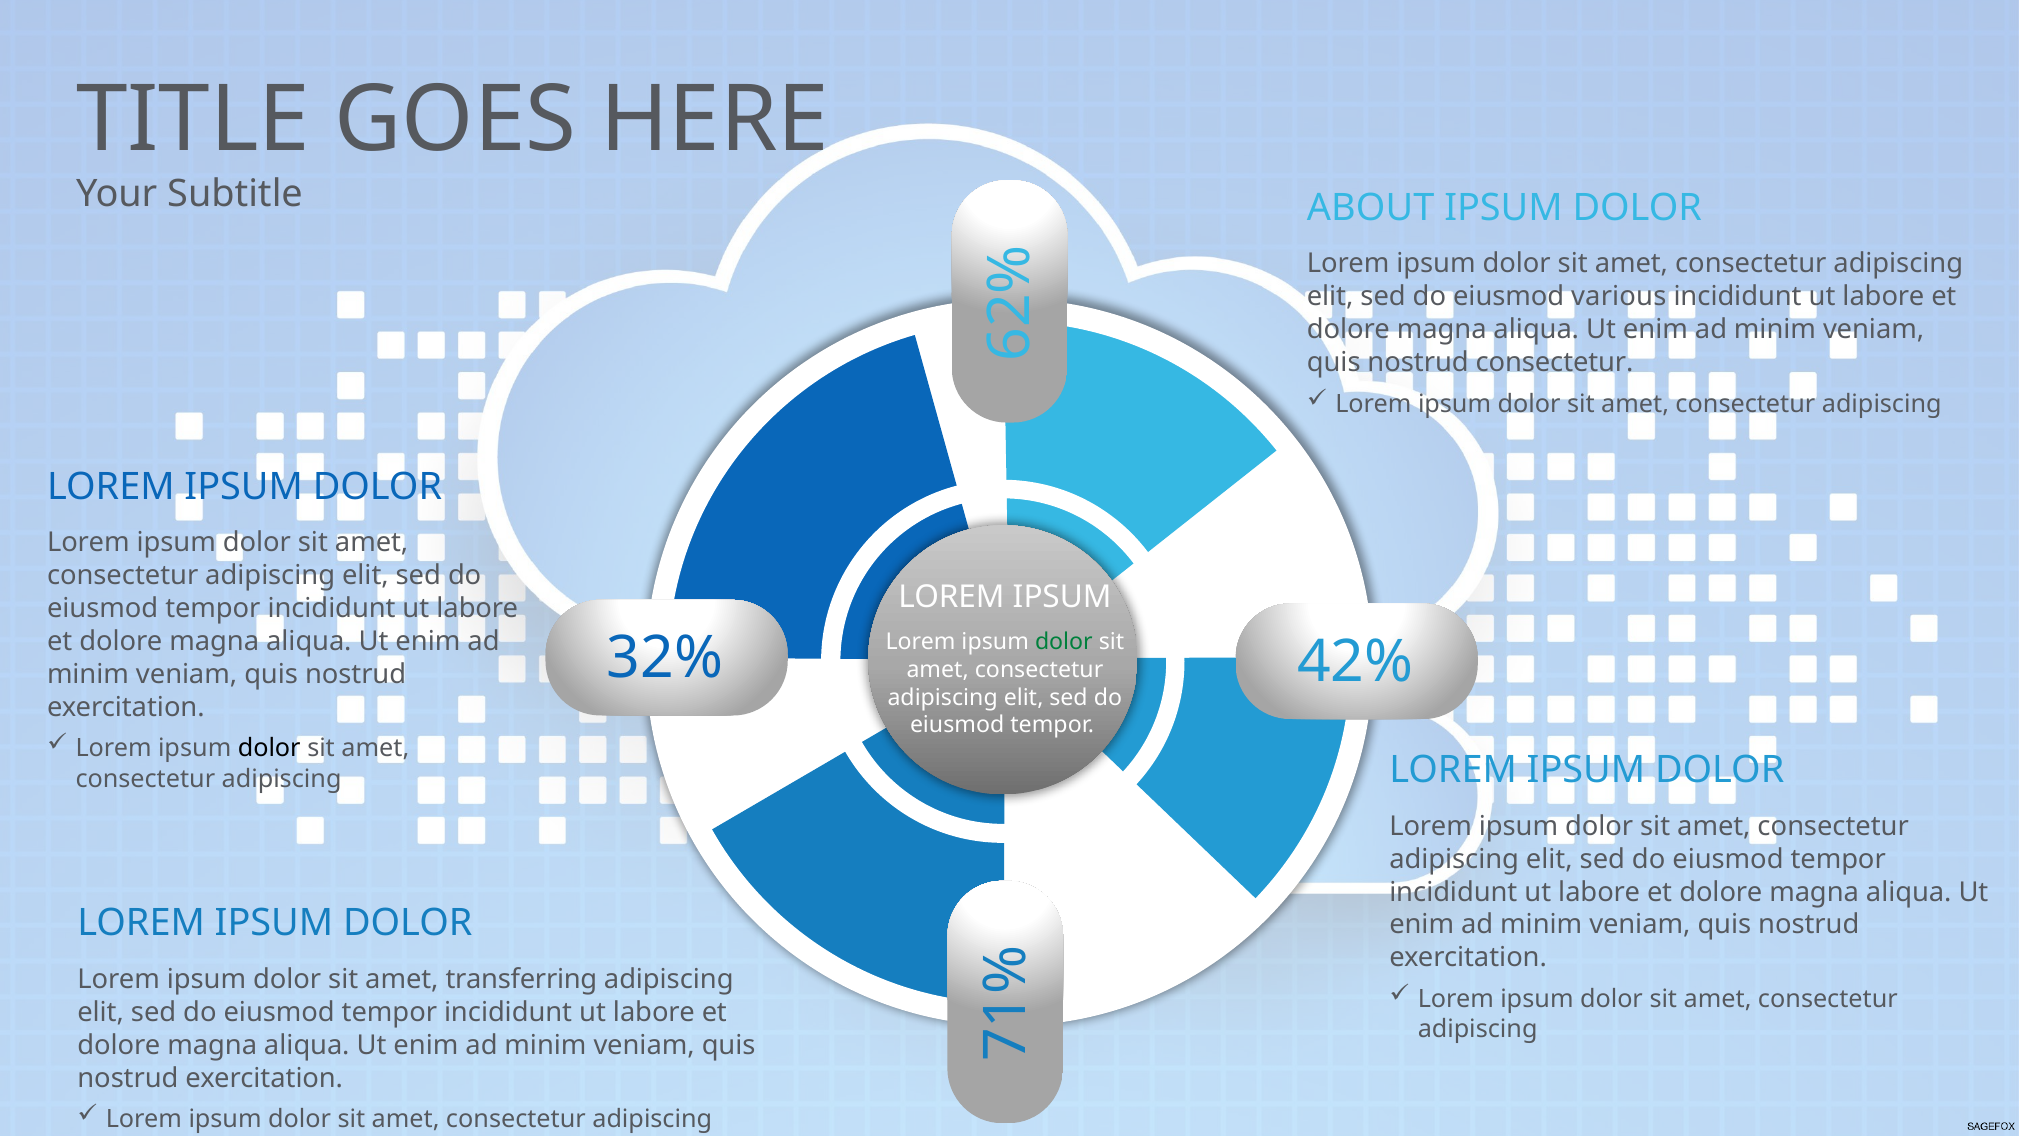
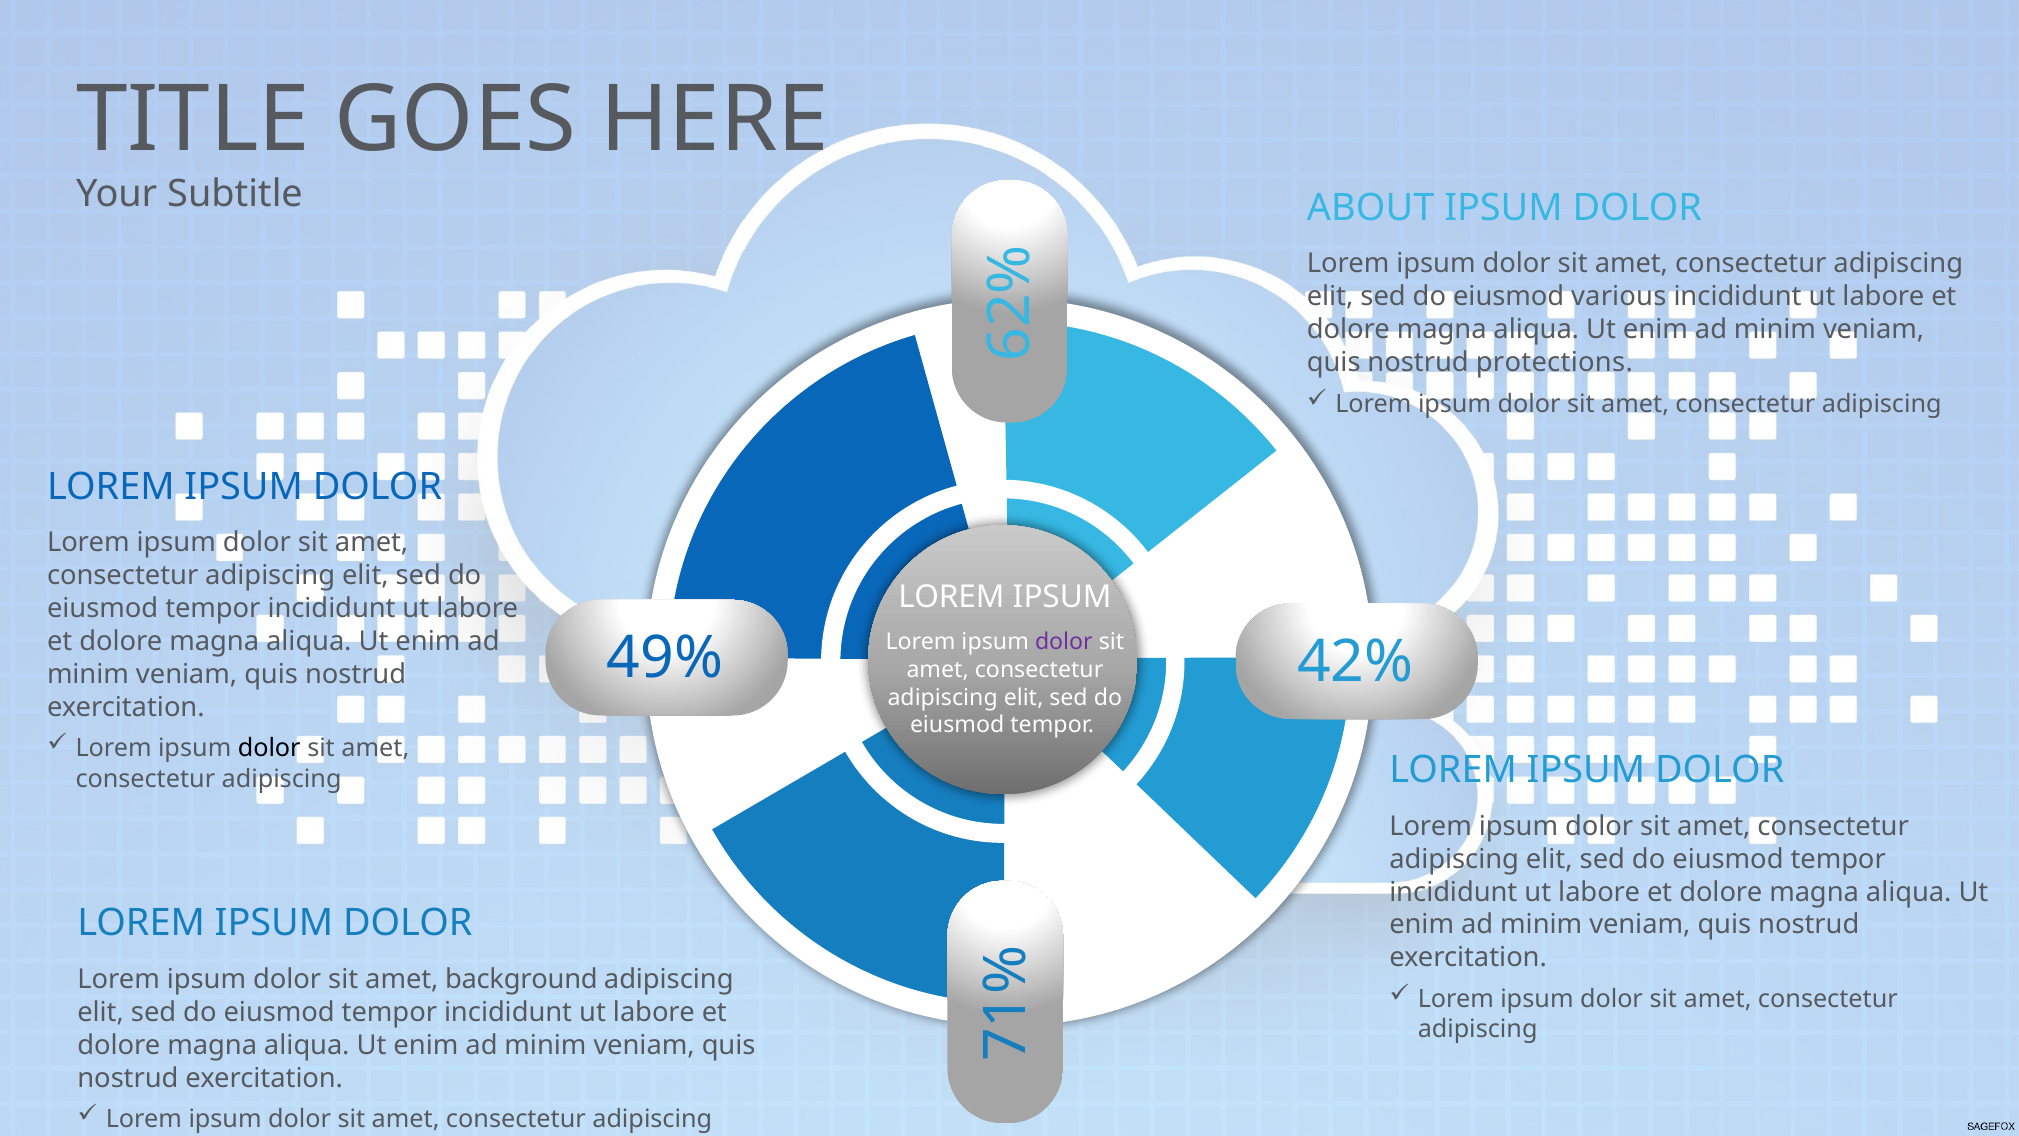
nostrud consectetur: consectetur -> protections
dolor at (1064, 642) colour: green -> purple
32%: 32% -> 49%
transferring: transferring -> background
